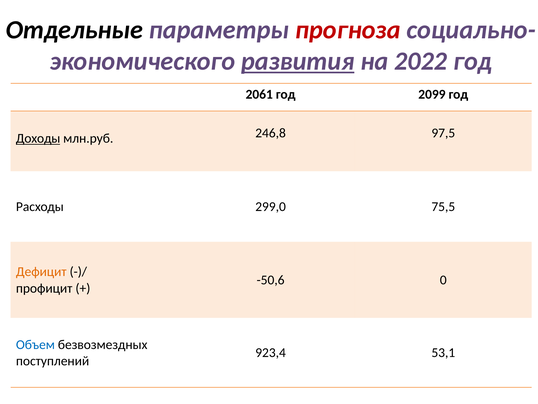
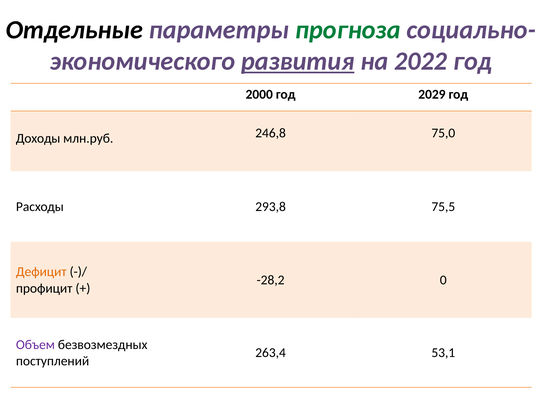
прогноза colour: red -> green
2061: 2061 -> 2000
2099: 2099 -> 2029
Доходы underline: present -> none
97,5: 97,5 -> 75,0
299,0: 299,0 -> 293,8
-50,6: -50,6 -> -28,2
Объем colour: blue -> purple
923,4: 923,4 -> 263,4
